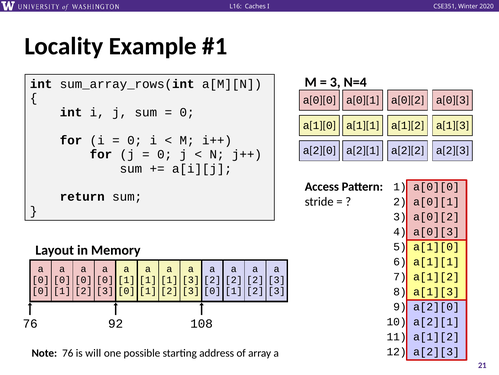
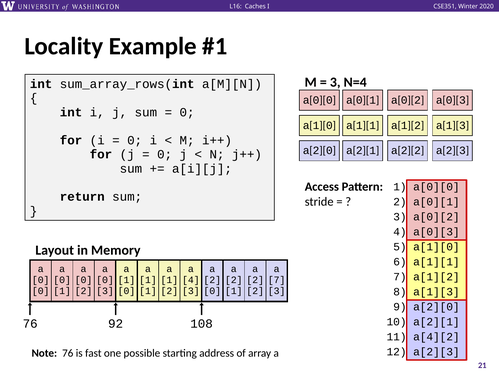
3 at (191, 280): 3 -> 4
3 at (277, 280): 3 -> 7
11 a[1][2: a[1][2 -> a[4][2
will: will -> fast
